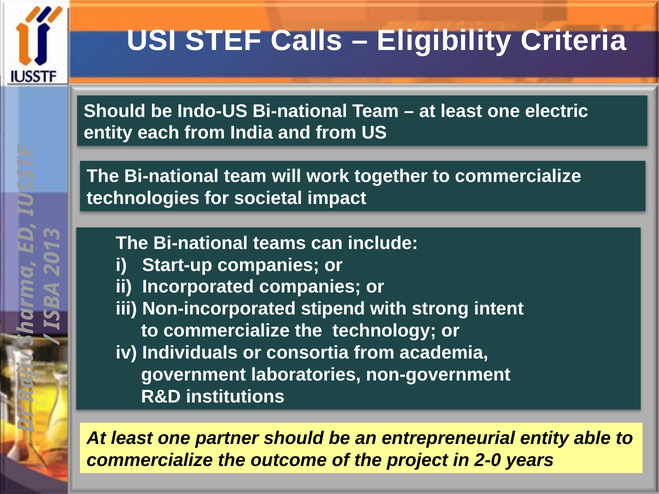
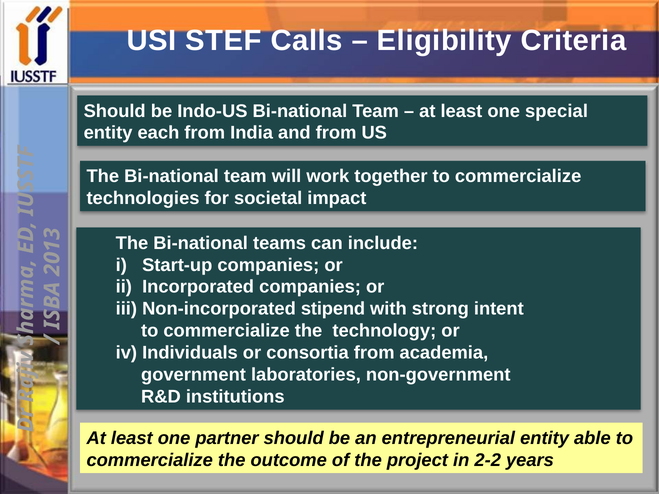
electric: electric -> special
2-0: 2-0 -> 2-2
